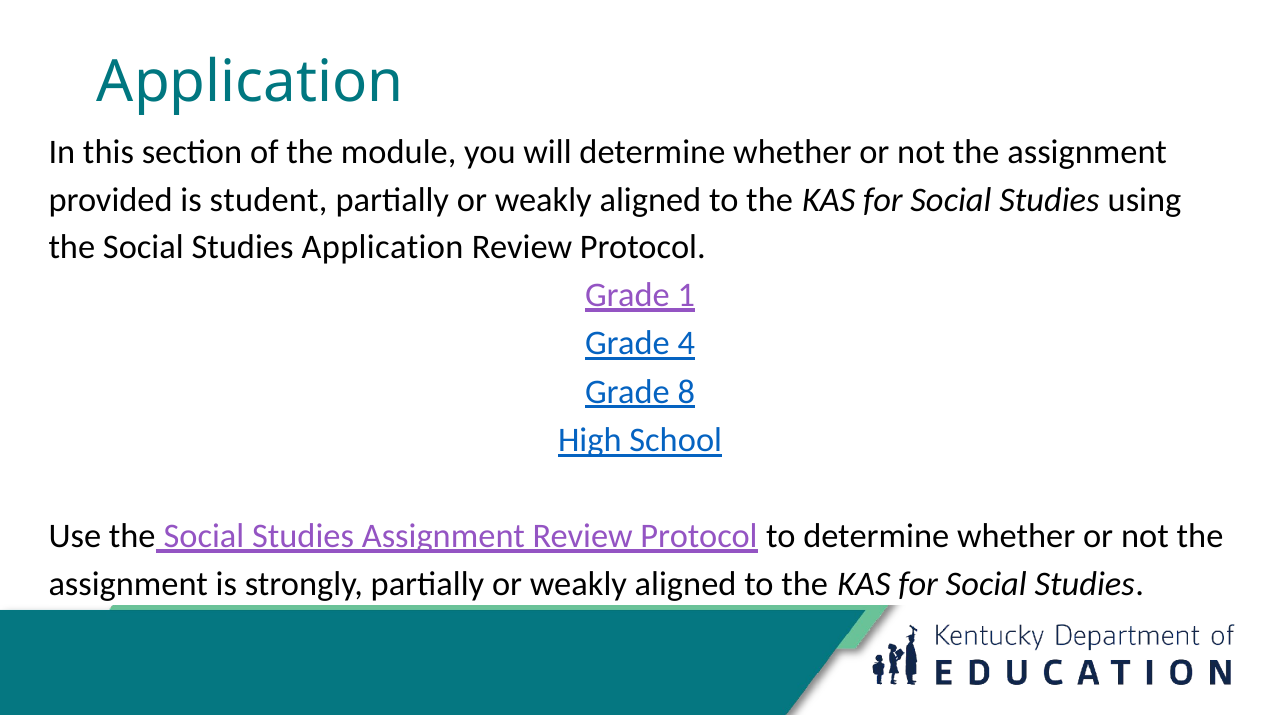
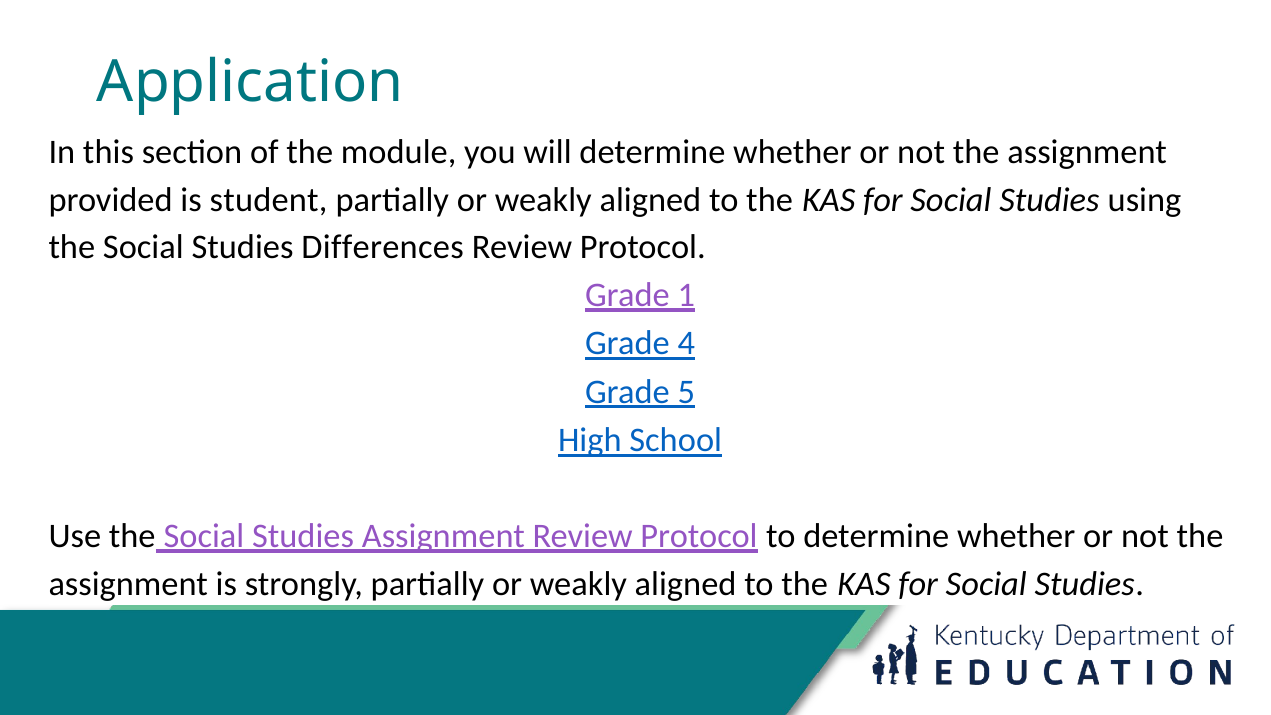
Studies Application: Application -> Differences
8: 8 -> 5
